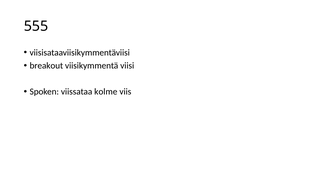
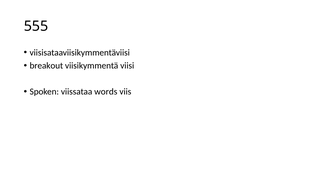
kolme: kolme -> words
